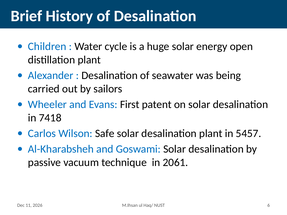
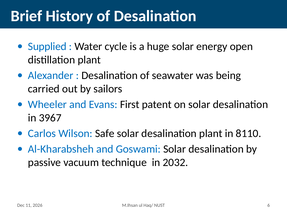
Children: Children -> Supplied
7418: 7418 -> 3967
5457: 5457 -> 8110
2061: 2061 -> 2032
